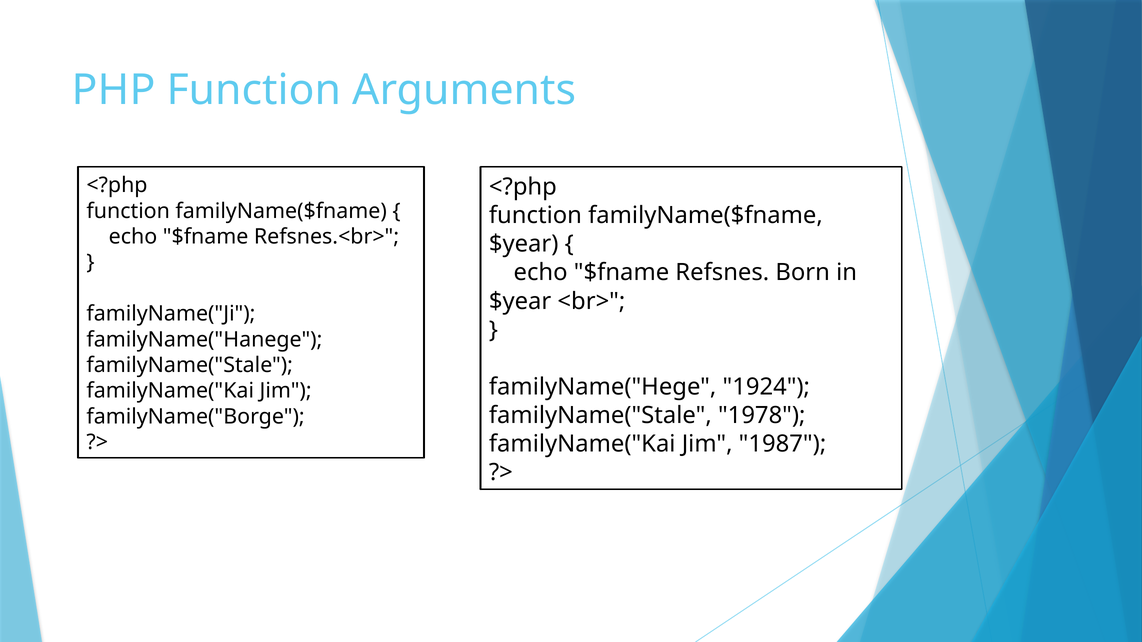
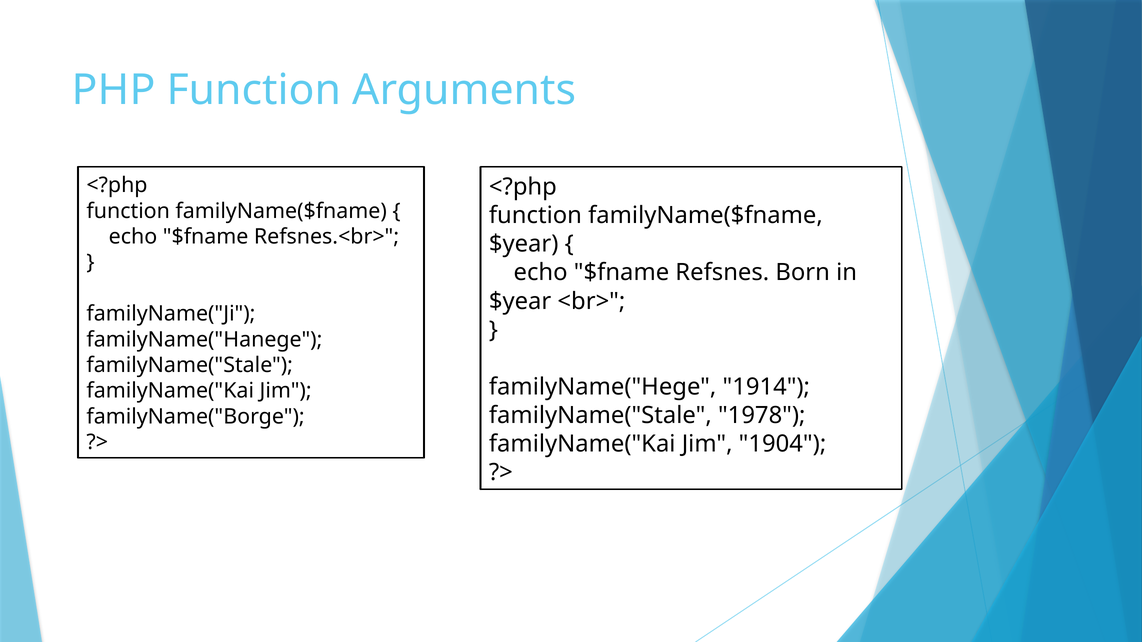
1924: 1924 -> 1914
1987: 1987 -> 1904
